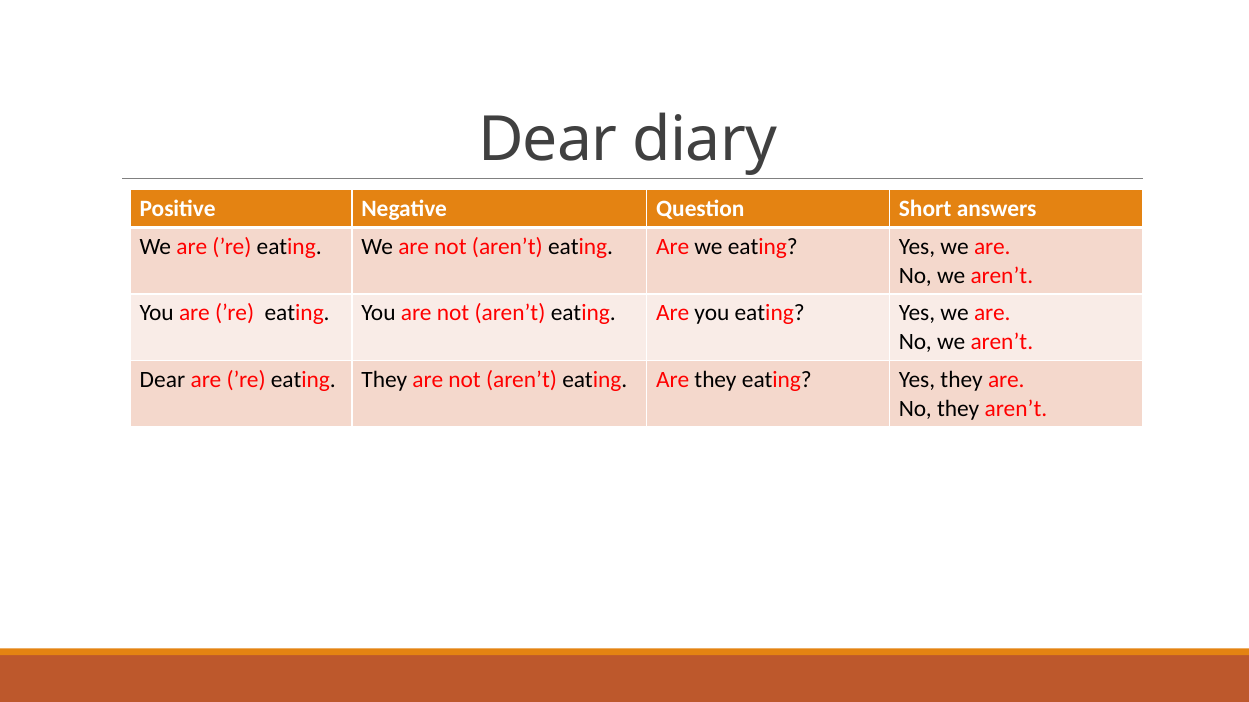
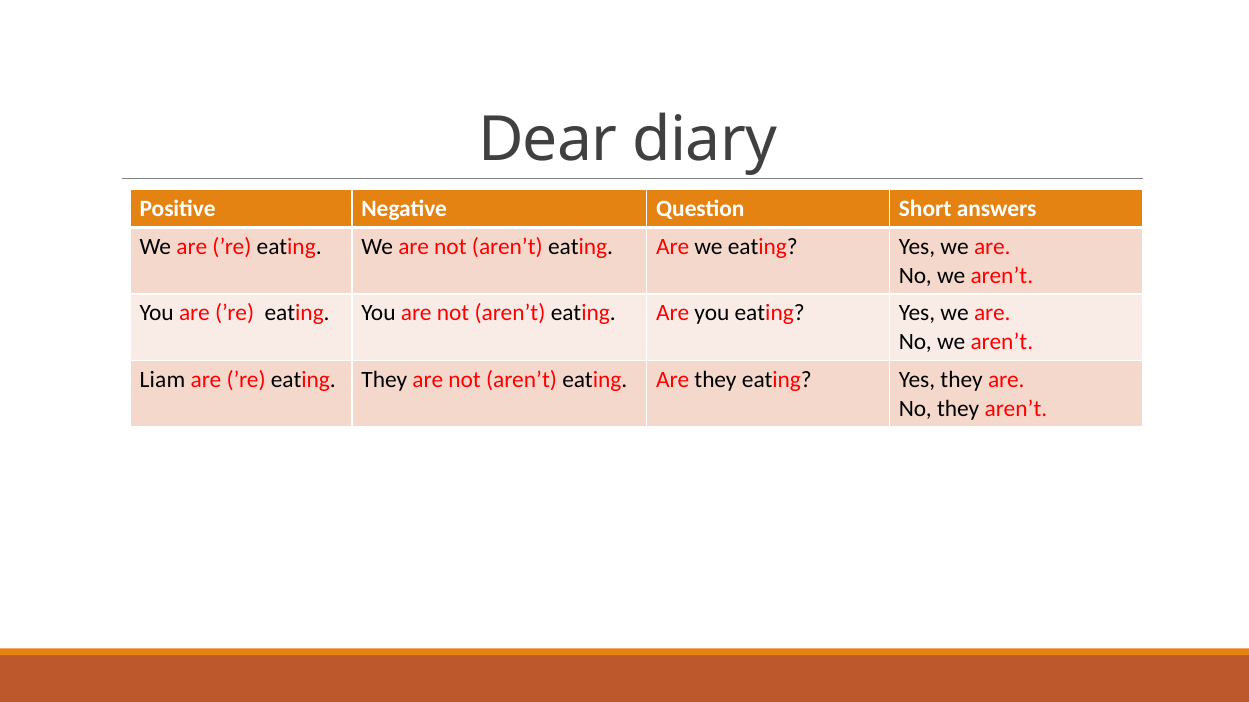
Dear at (162, 380): Dear -> Liam
